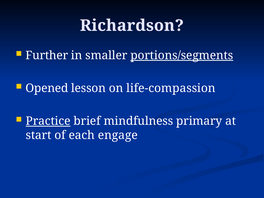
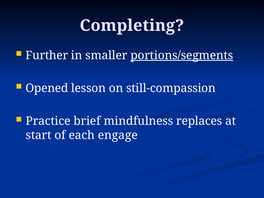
Richardson: Richardson -> Completing
life-compassion: life-compassion -> still-compassion
Practice underline: present -> none
primary: primary -> replaces
